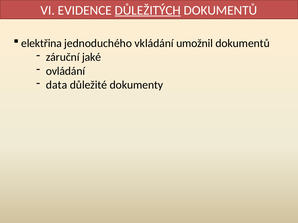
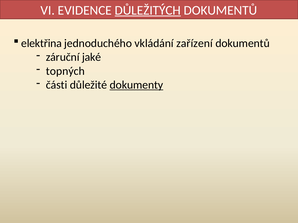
umožnil: umožnil -> zařízení
ovládání: ovládání -> topných
data: data -> části
dokumenty underline: none -> present
